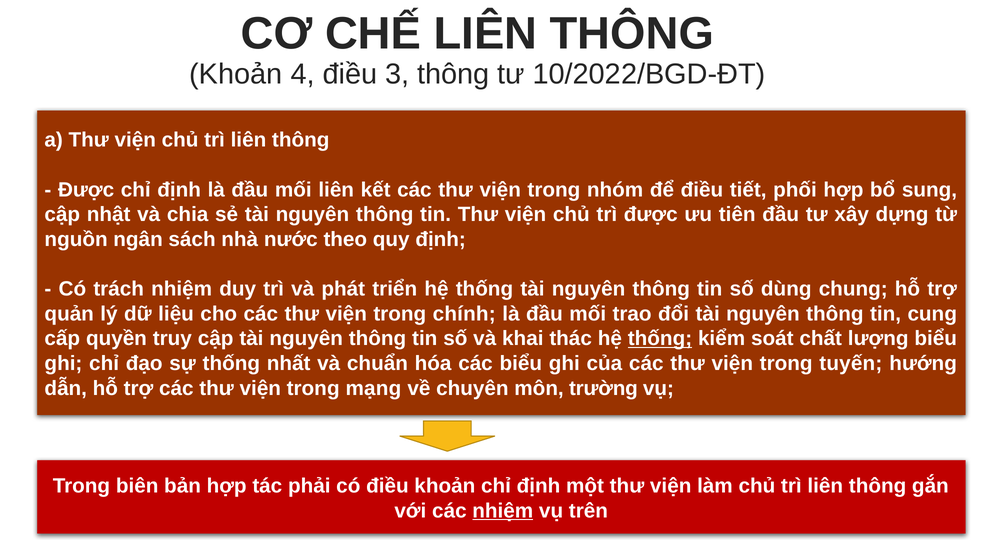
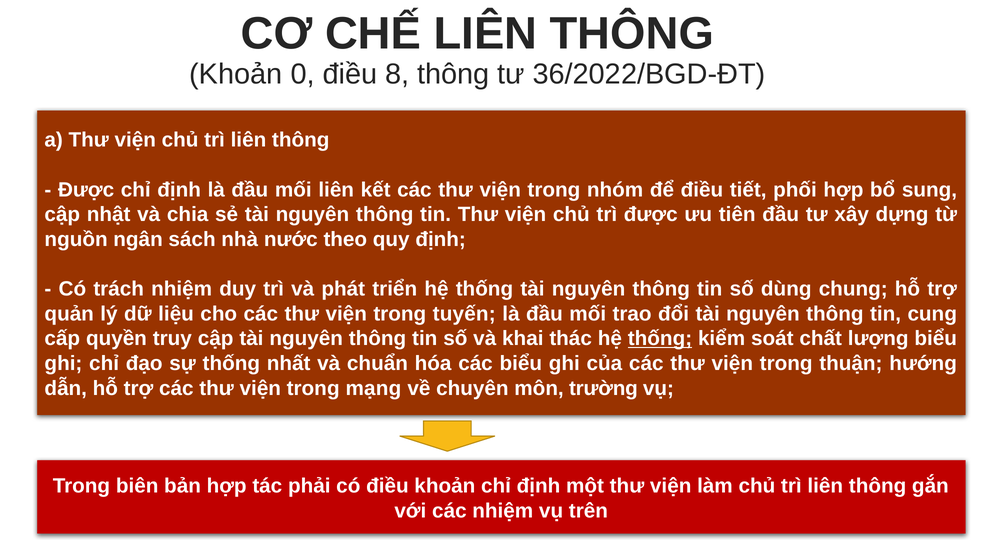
4: 4 -> 0
3: 3 -> 8
10/2022/BGD-ĐT: 10/2022/BGD-ĐT -> 36/2022/BGD-ĐT
chính: chính -> tuyến
tuyến: tuyến -> thuận
nhiệm at (503, 511) underline: present -> none
